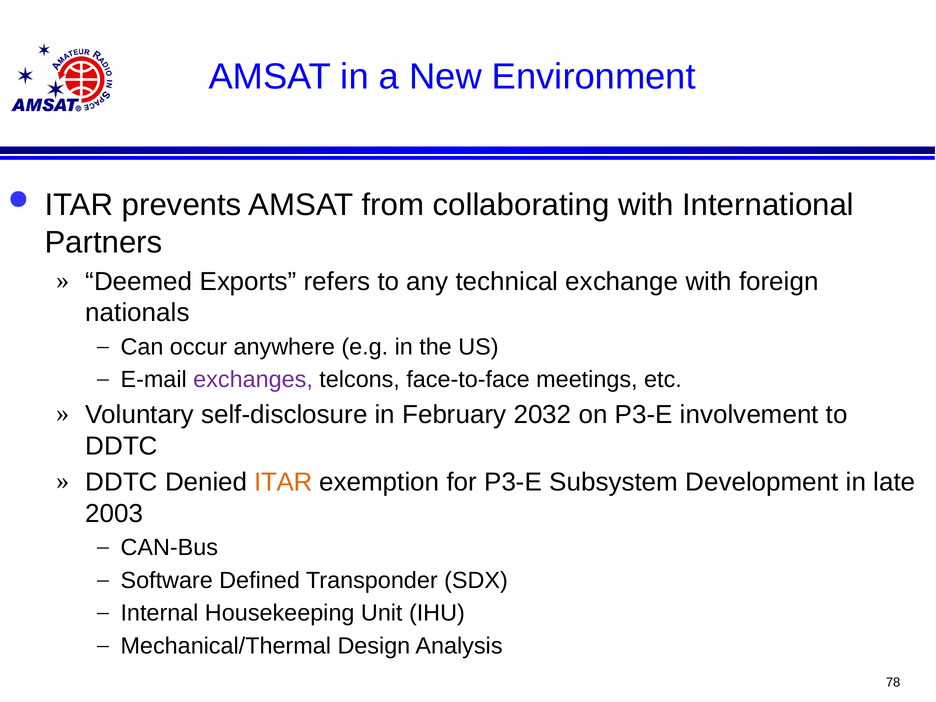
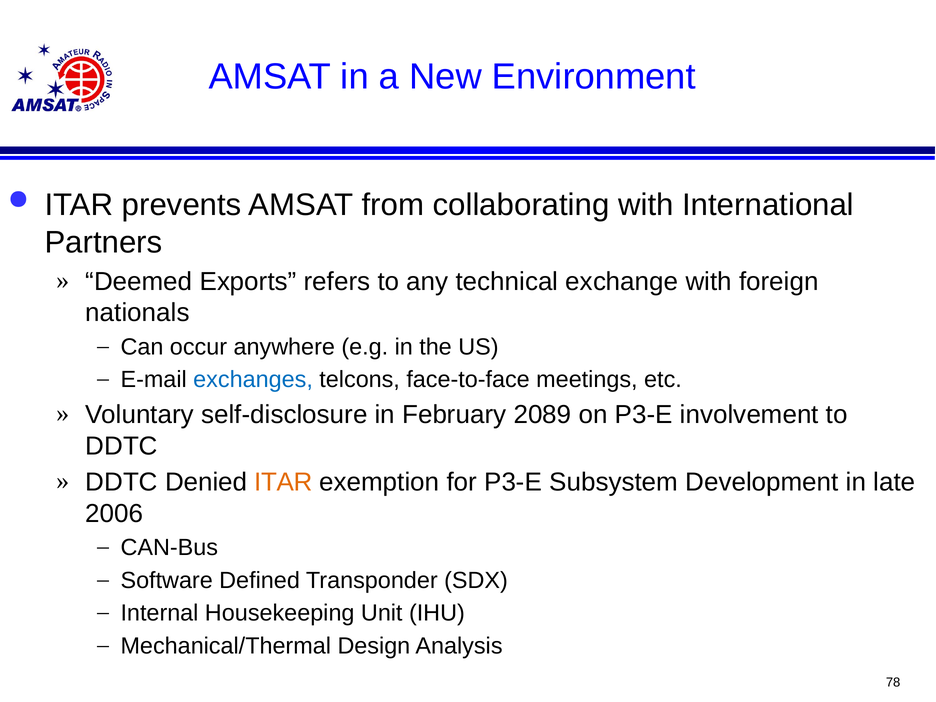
exchanges colour: purple -> blue
2032: 2032 -> 2089
2003: 2003 -> 2006
